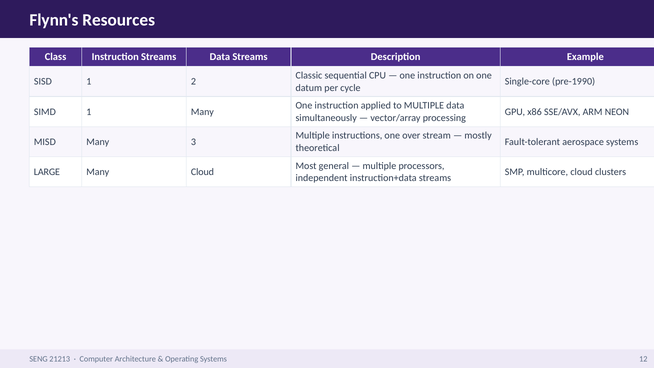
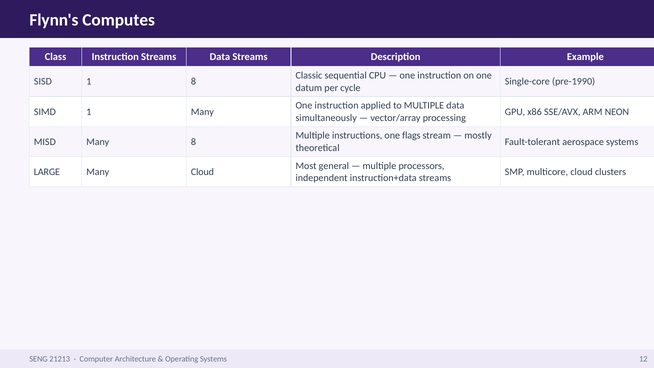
Resources: Resources -> Computes
1 2: 2 -> 8
over: over -> flags
Many 3: 3 -> 8
